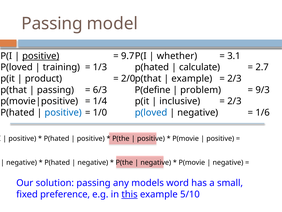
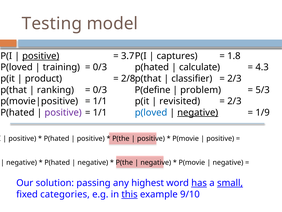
Passing at (52, 24): Passing -> Testing
9.7: 9.7 -> 3.7
whether: whether -> captures
3.1: 3.1 -> 1.8
1/3 at (100, 67): 1/3 -> 0/3
2.7: 2.7 -> 4.3
2/0: 2/0 -> 2/8
example at (192, 78): example -> classifier
passing at (55, 90): passing -> ranking
6/3 at (100, 90): 6/3 -> 0/3
9/3: 9/3 -> 5/3
1/4 at (100, 101): 1/4 -> 1/1
inclusive: inclusive -> revisited
positive at (63, 112) colour: blue -> purple
1/0 at (100, 112): 1/0 -> 1/1
negative at (198, 112) underline: none -> present
1/6: 1/6 -> 1/9
models: models -> highest
has underline: none -> present
small underline: none -> present
preference: preference -> categories
5/10: 5/10 -> 9/10
